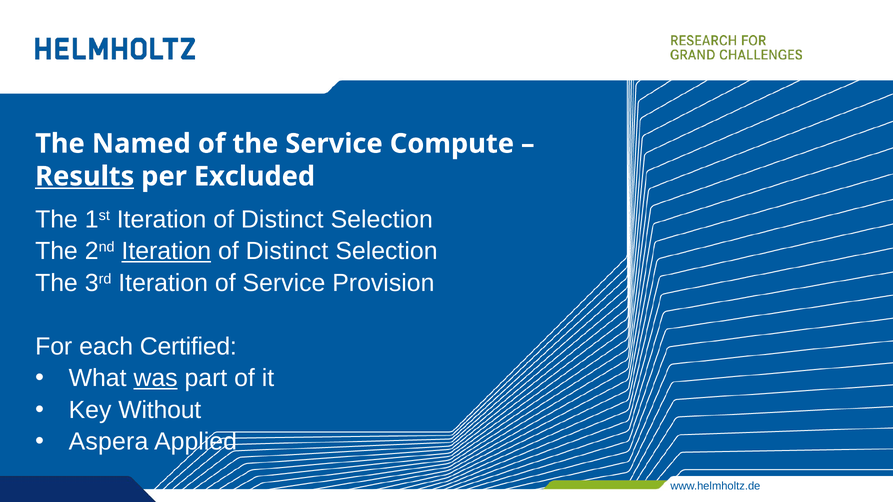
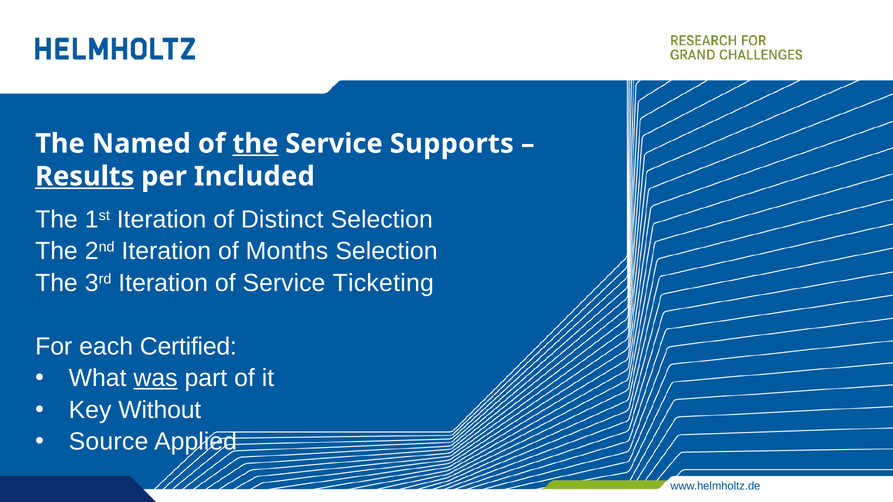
the at (255, 144) underline: none -> present
Compute: Compute -> Supports
Excluded: Excluded -> Included
Iteration at (166, 251) underline: present -> none
Distinct at (287, 251): Distinct -> Months
Provision: Provision -> Ticketing
Aspera: Aspera -> Source
